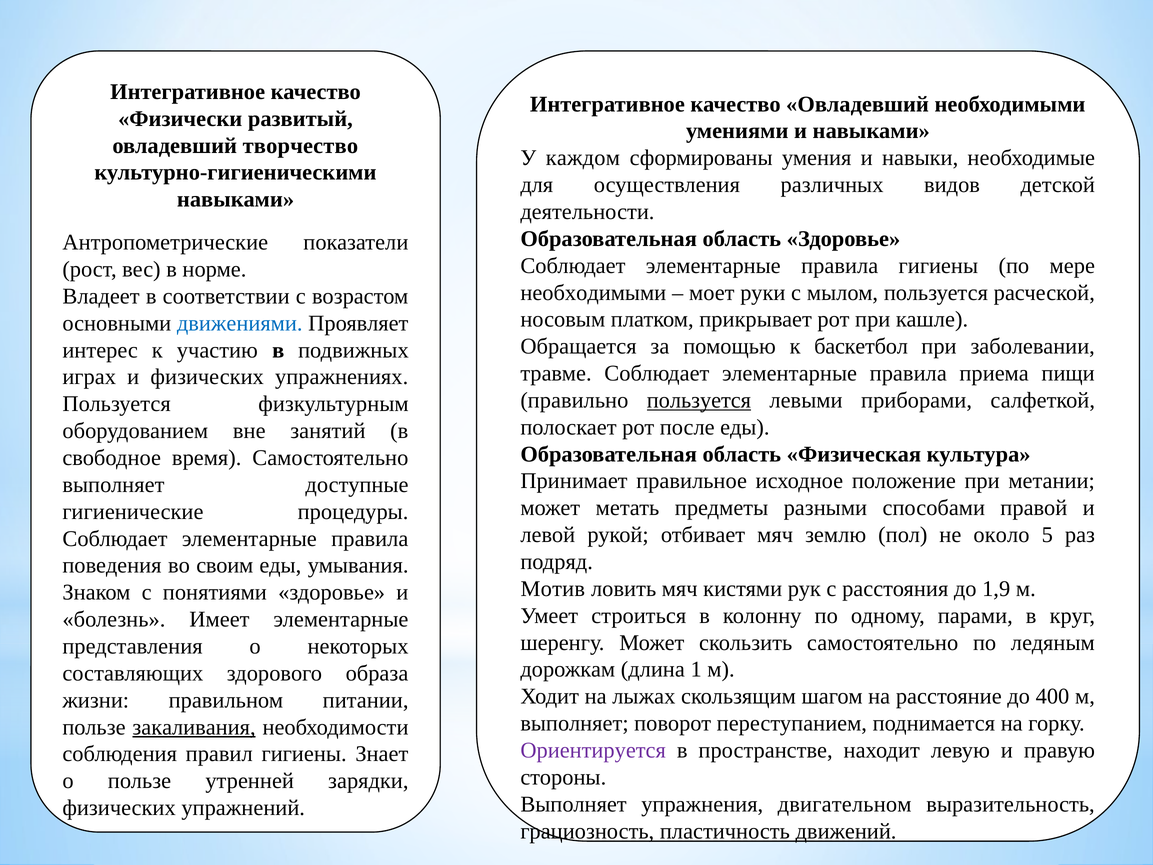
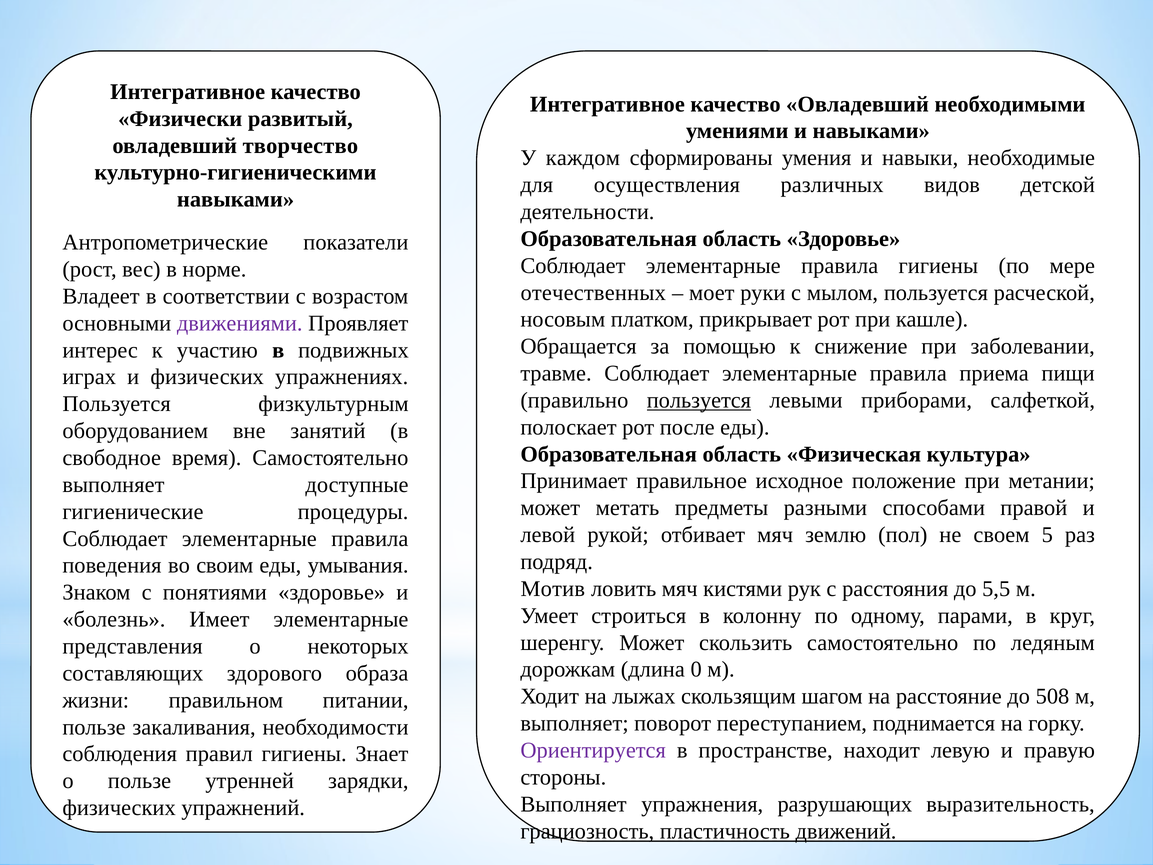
необходимыми at (593, 293): необходимыми -> отечественных
движениями colour: blue -> purple
баскетбол: баскетбол -> снижение
около: около -> своем
1,9: 1,9 -> 5,5
1: 1 -> 0
400: 400 -> 508
закаливания underline: present -> none
двигательном: двигательном -> разрушающих
